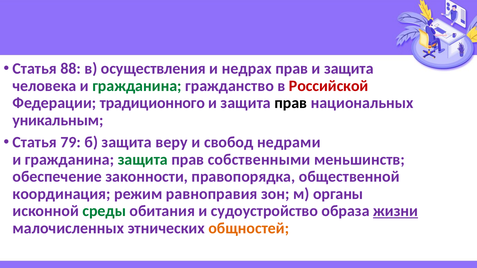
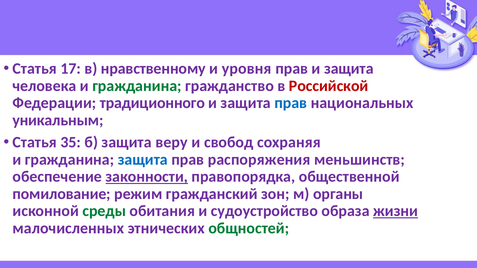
88: 88 -> 17
осуществления: осуществления -> нравственному
недрах: недрах -> уровня
прав at (291, 103) colour: black -> blue
79: 79 -> 35
недрами: недрами -> сохраняя
защита at (143, 160) colour: green -> blue
собственными: собственными -> распоряжения
законности underline: none -> present
координация: координация -> помилование
равноправия: равноправия -> гражданский
общностей colour: orange -> green
